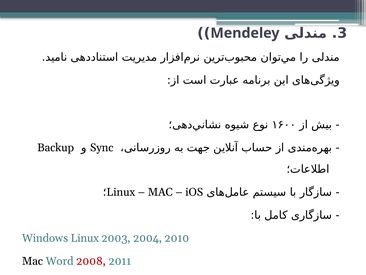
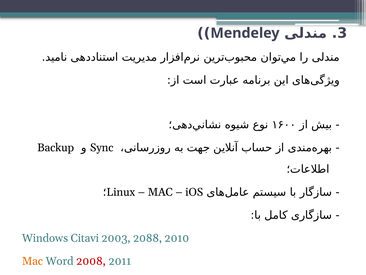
Windows Linux: Linux -> Citavi
2004: 2004 -> 2088
Mac at (32, 261) colour: black -> orange
